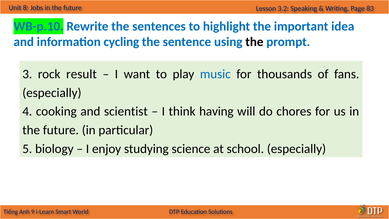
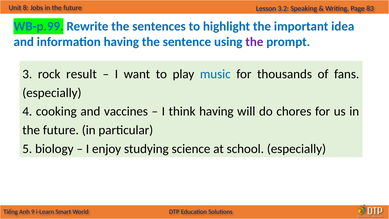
WB-p.10: WB-p.10 -> WB-p.99
information cycling: cycling -> having
the at (254, 42) colour: black -> purple
scientist: scientist -> vaccines
